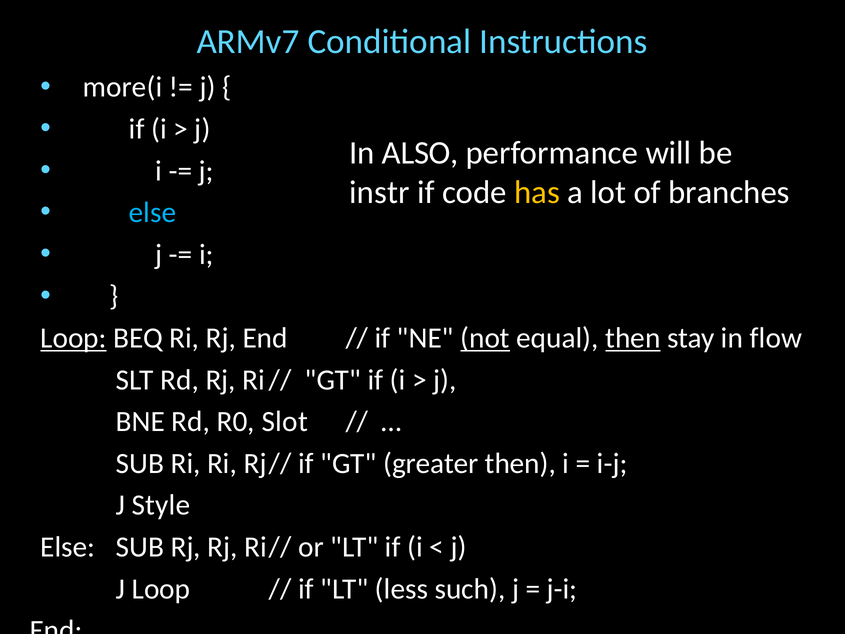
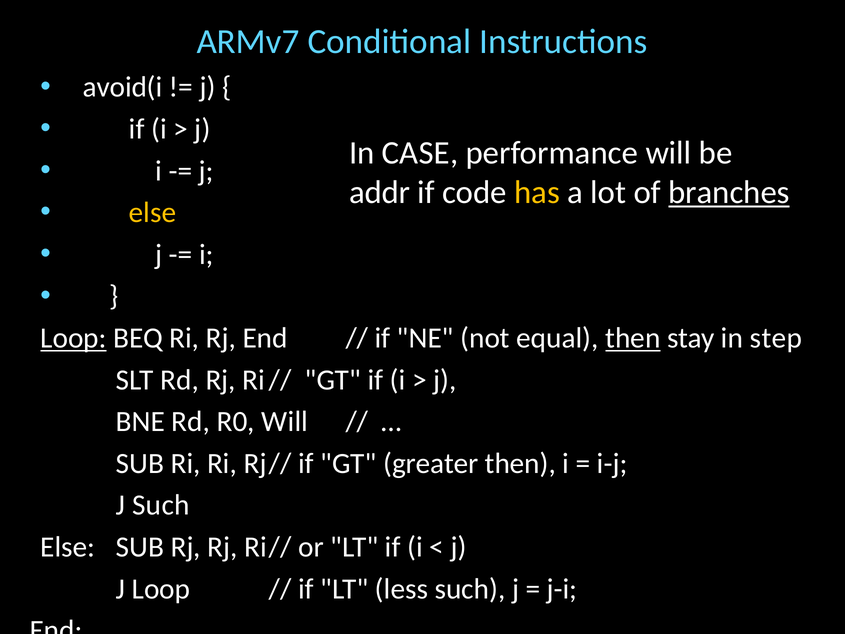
more(i: more(i -> avoid(i
ALSO: ALSO -> CASE
instr: instr -> addr
branches underline: none -> present
else at (153, 213) colour: light blue -> yellow
not underline: present -> none
flow: flow -> step
R0 Slot: Slot -> Will
J Style: Style -> Such
